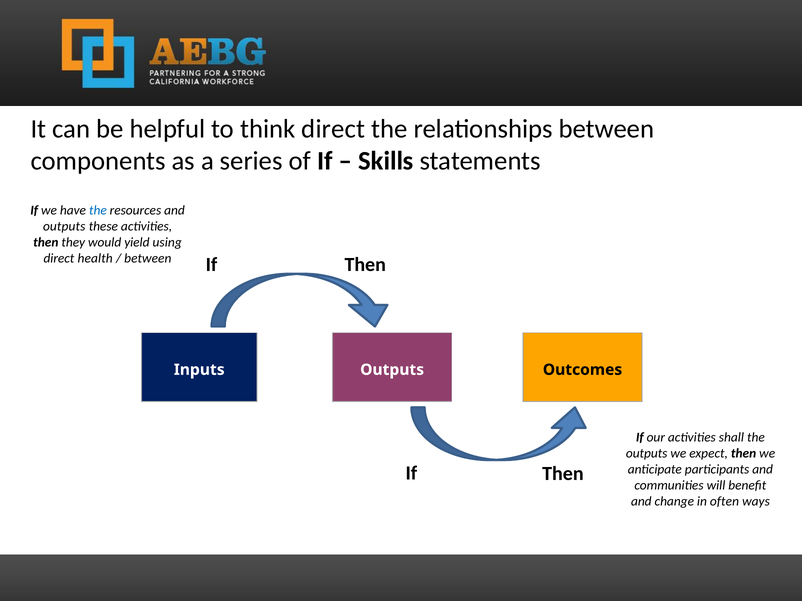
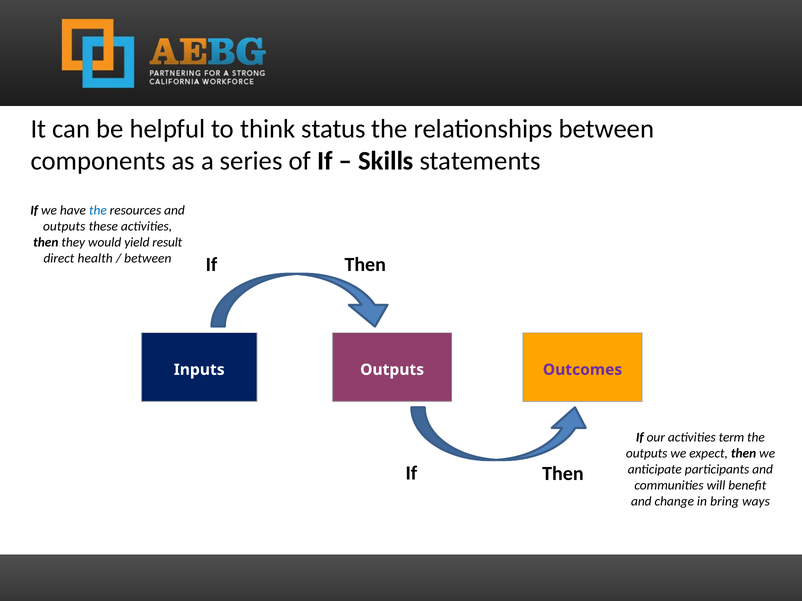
think direct: direct -> status
using: using -> result
Outcomes colour: black -> purple
shall: shall -> term
often: often -> bring
